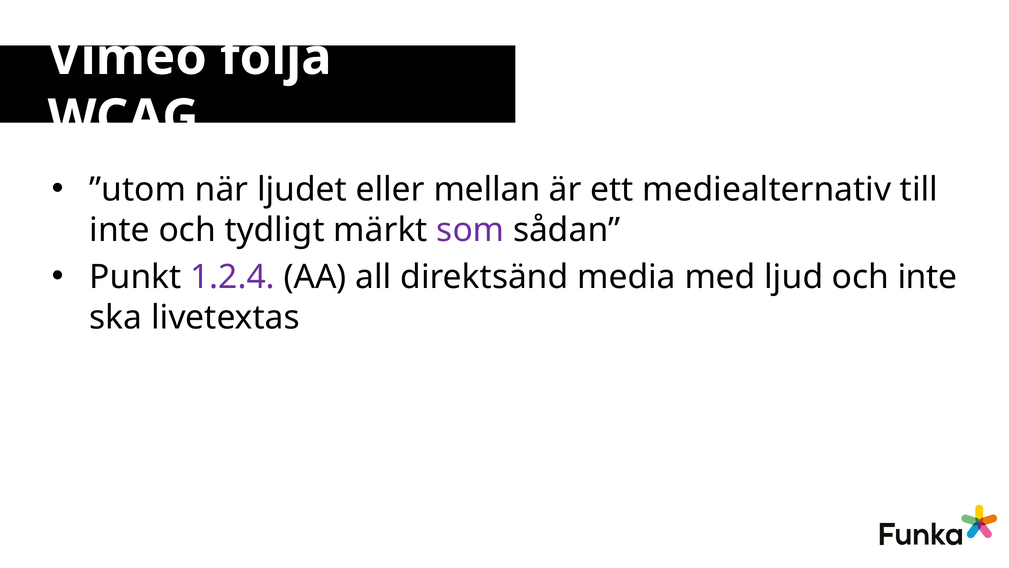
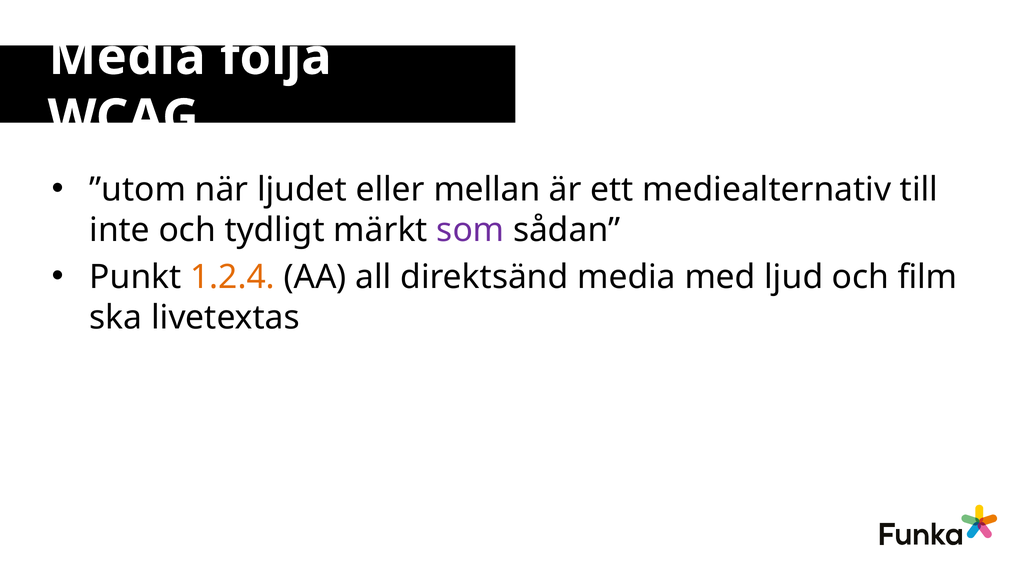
Vimeo at (127, 57): Vimeo -> Media
1.2.4 colour: purple -> orange
och inte: inte -> film
